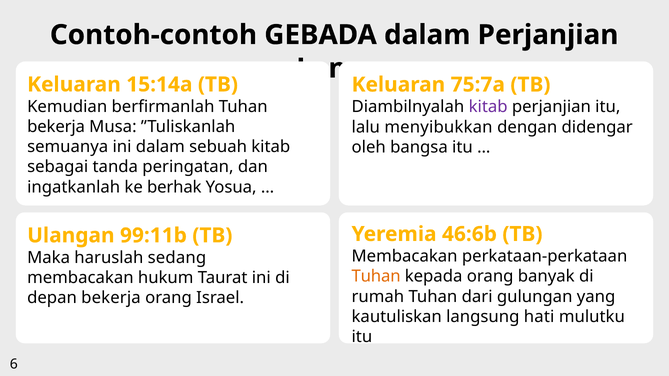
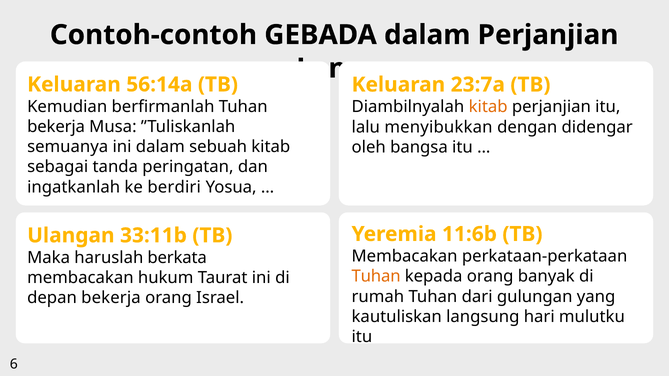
15:14a: 15:14a -> 56:14a
75:7a: 75:7a -> 23:7a
kitab at (488, 107) colour: purple -> orange
berhak: berhak -> berdiri
46:6b: 46:6b -> 11:6b
99:11b: 99:11b -> 33:11b
sedang: sedang -> berkata
hati: hati -> hari
